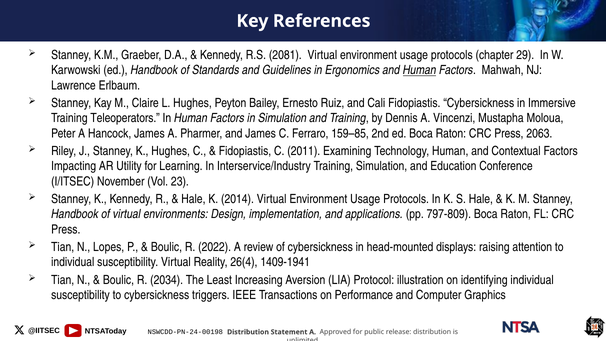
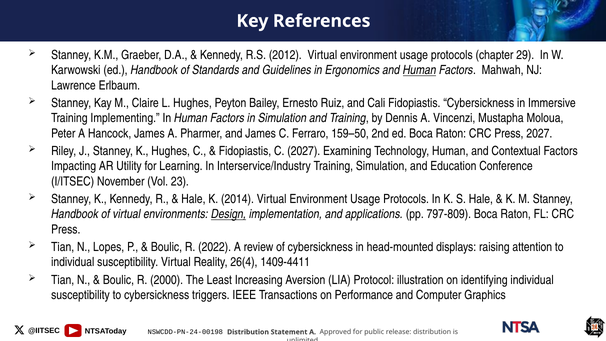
2081: 2081 -> 2012
Teleoperators: Teleoperators -> Implementing
159–85: 159–85 -> 159–50
Press 2063: 2063 -> 2027
C 2011: 2011 -> 2027
Design underline: none -> present
1409-1941: 1409-1941 -> 1409-4411
2034: 2034 -> 2000
